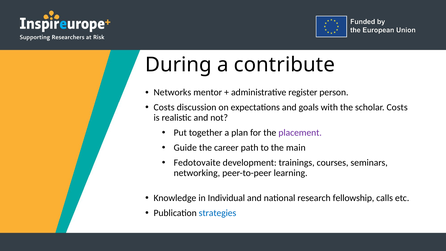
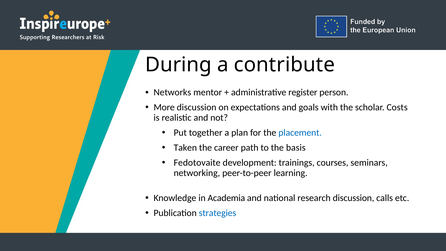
Costs at (164, 107): Costs -> More
placement colour: purple -> blue
Guide: Guide -> Taken
main: main -> basis
Individual: Individual -> Academia
research fellowship: fellowship -> discussion
